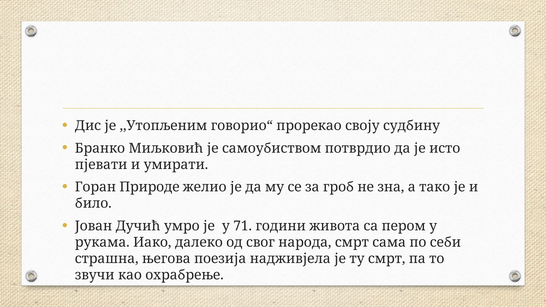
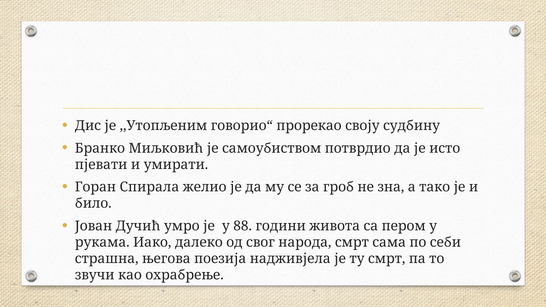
Природе: Природе -> Спирала
71: 71 -> 88
